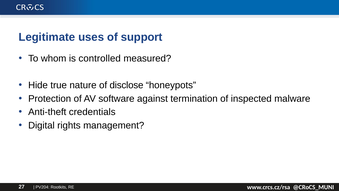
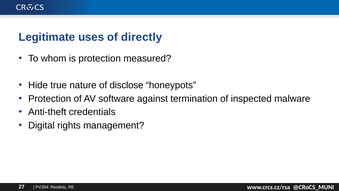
support: support -> directly
is controlled: controlled -> protection
